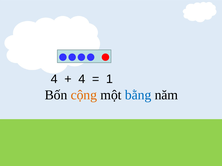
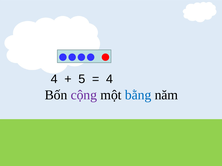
4 at (82, 79): 4 -> 5
1 at (110, 79): 1 -> 4
cộng colour: orange -> purple
